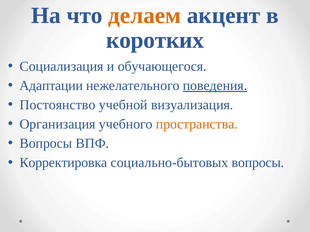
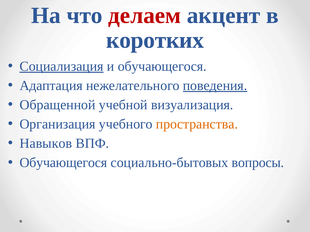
делаем colour: orange -> red
Социализация underline: none -> present
Адаптации: Адаптации -> Адаптация
Постоянство: Постоянство -> Обращенной
Вопросы at (46, 144): Вопросы -> Навыков
Корректировка at (63, 163): Корректировка -> Обучающегося
